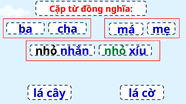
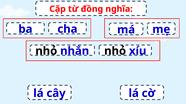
nhỏ at (115, 51) colour: green -> black
